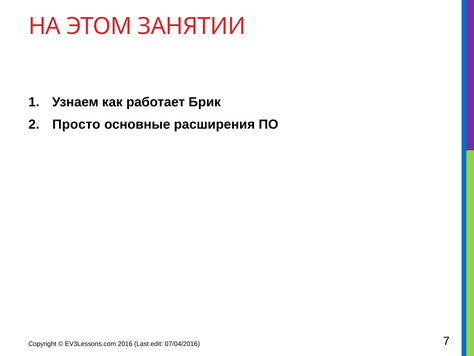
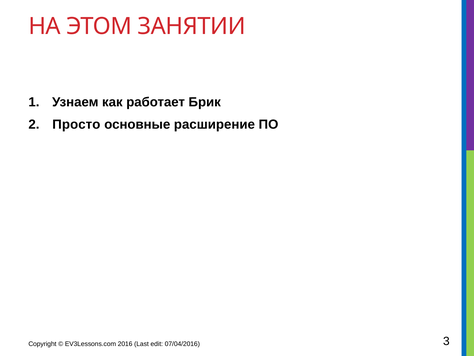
расширения: расширения -> расширение
7: 7 -> 3
